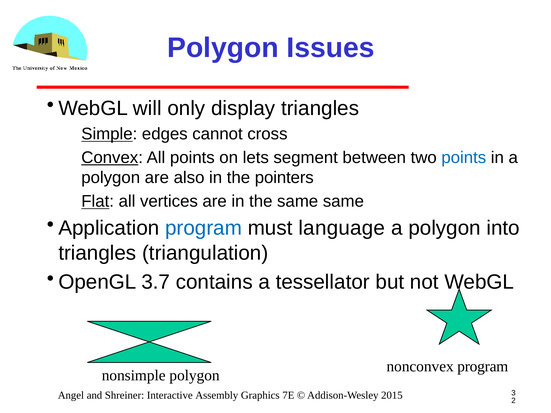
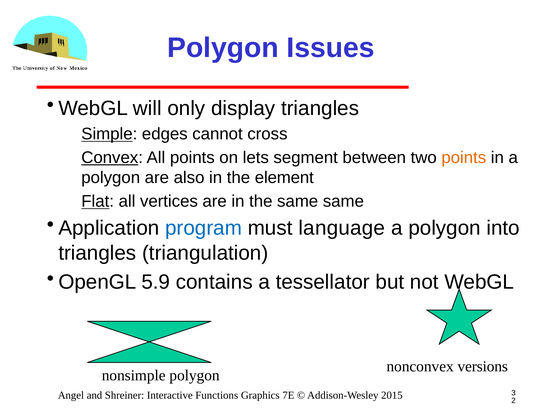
points at (464, 158) colour: blue -> orange
pointers: pointers -> element
3.7: 3.7 -> 5.9
nonconvex program: program -> versions
Assembly: Assembly -> Functions
